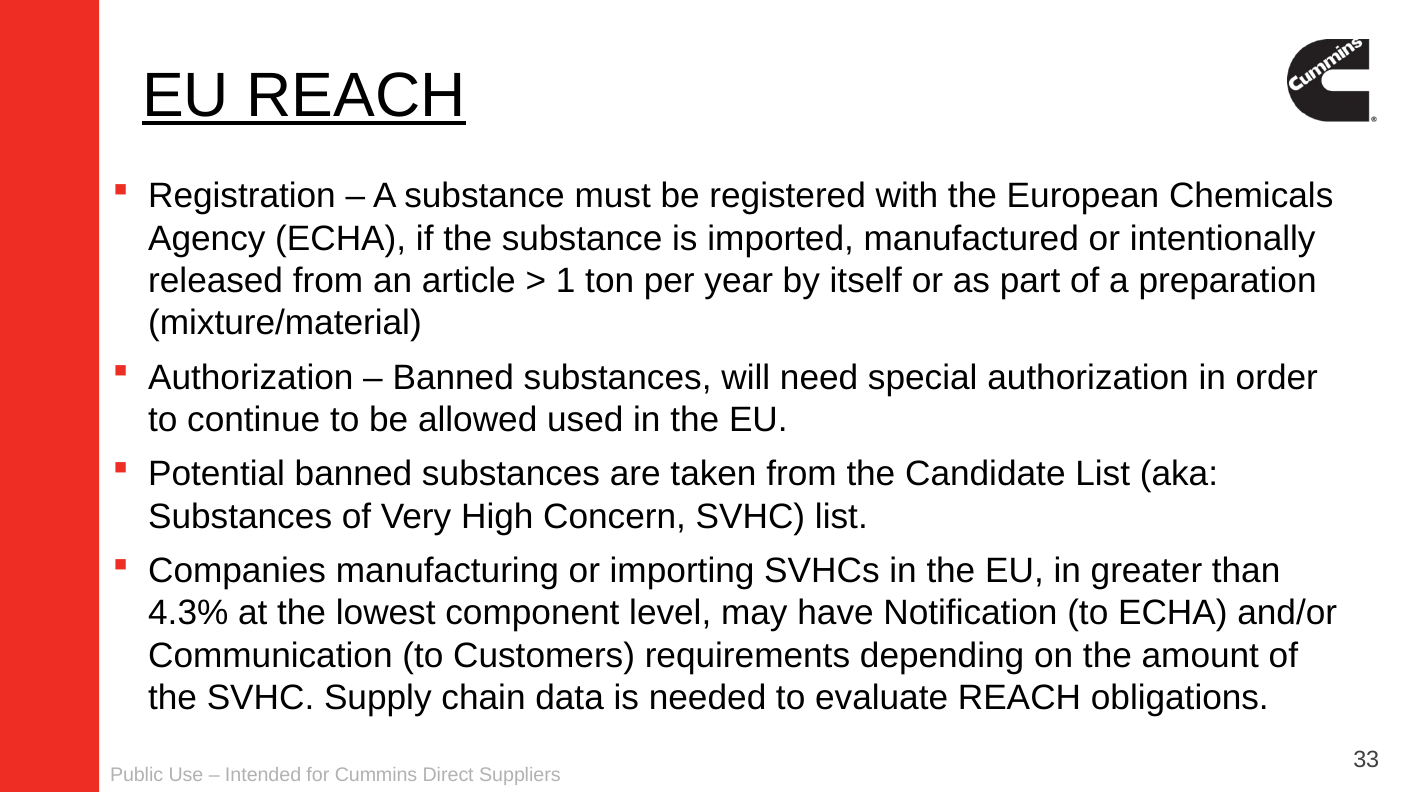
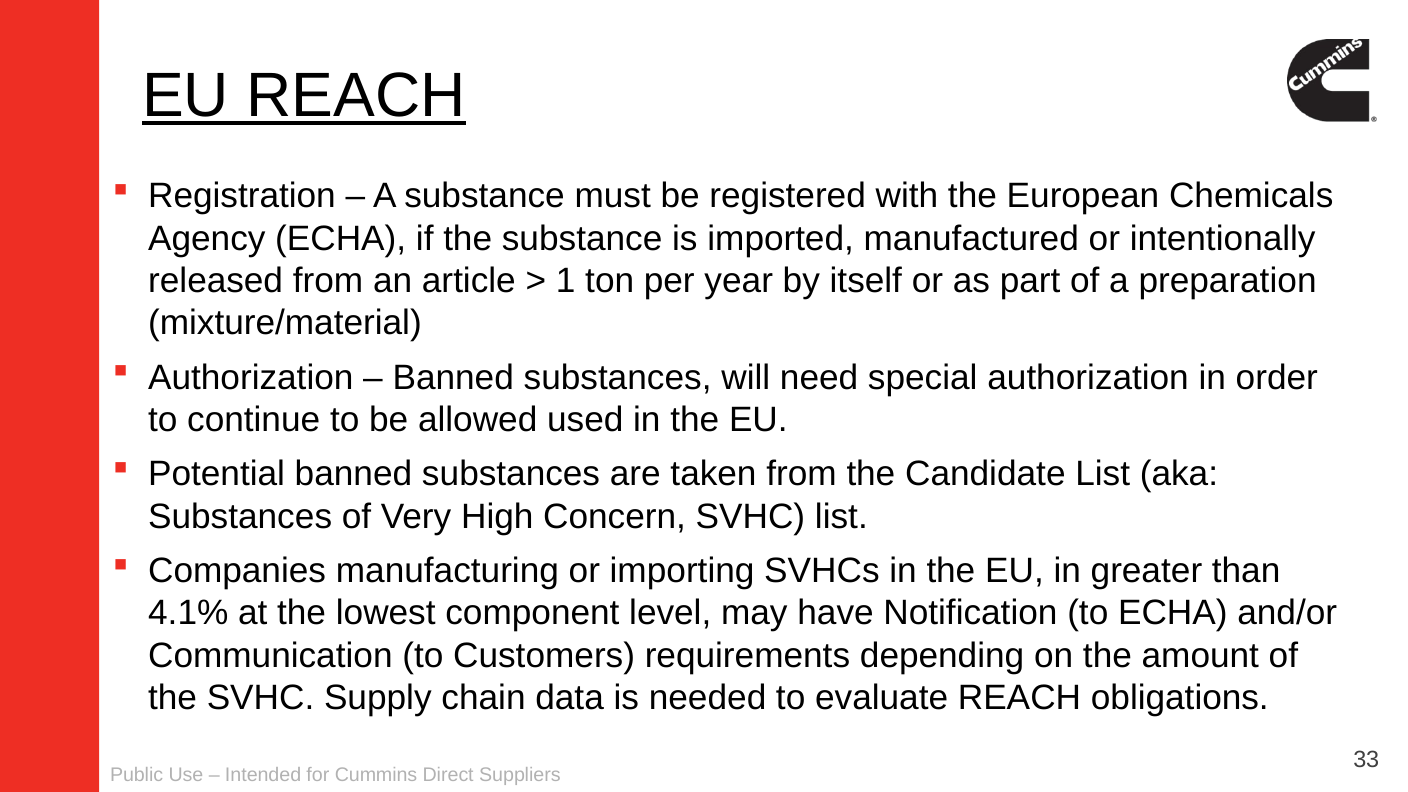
4.3%: 4.3% -> 4.1%
